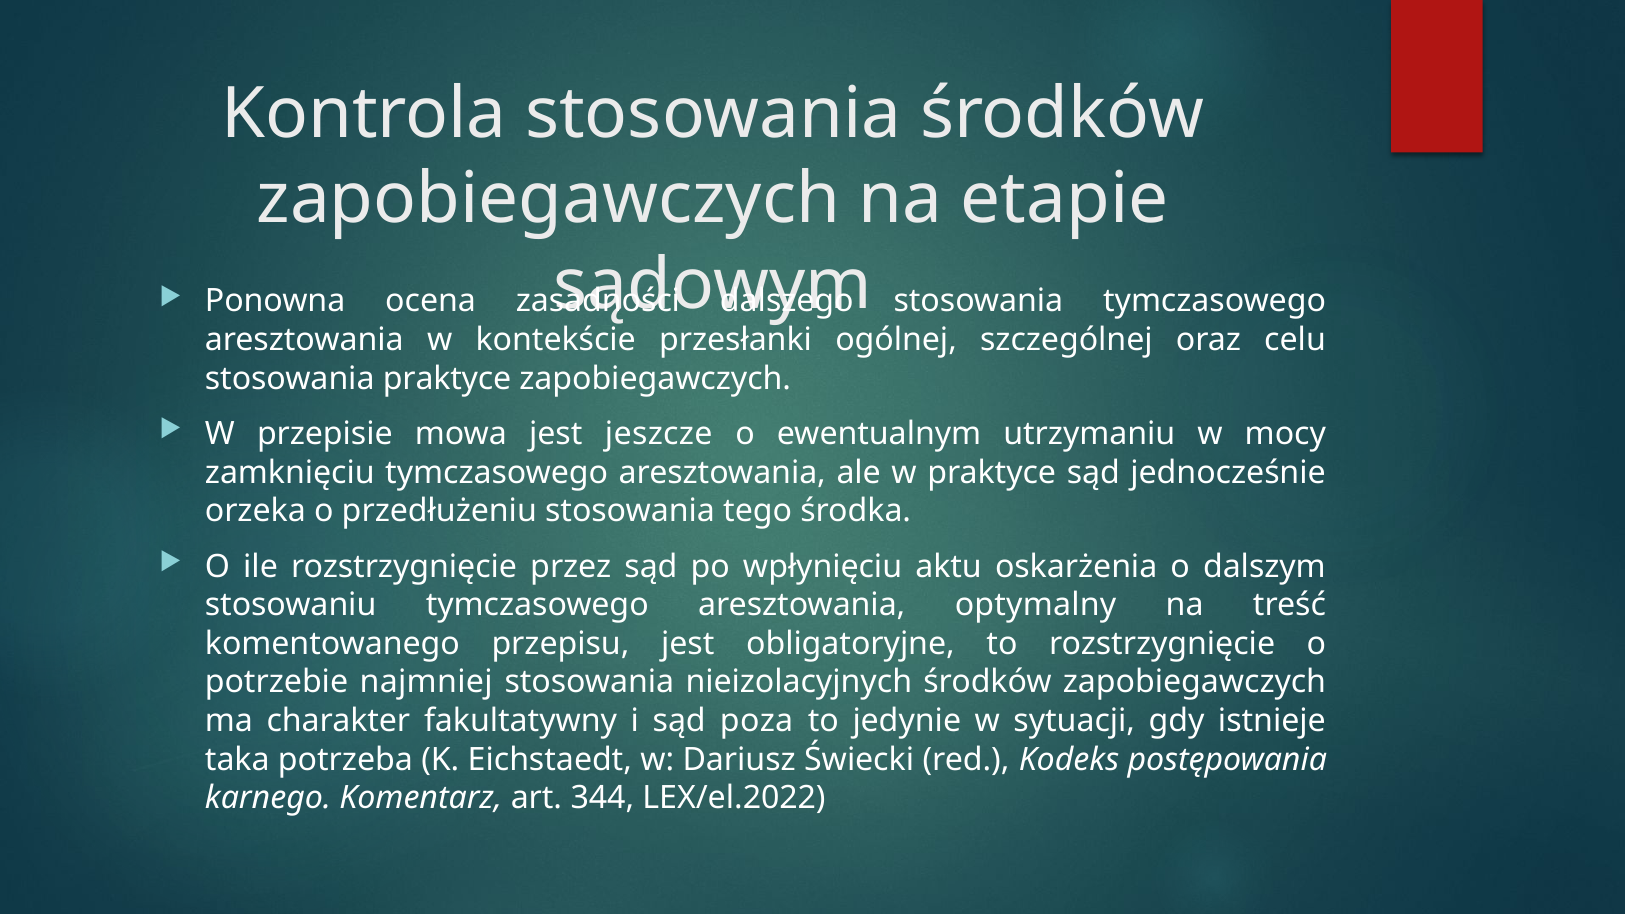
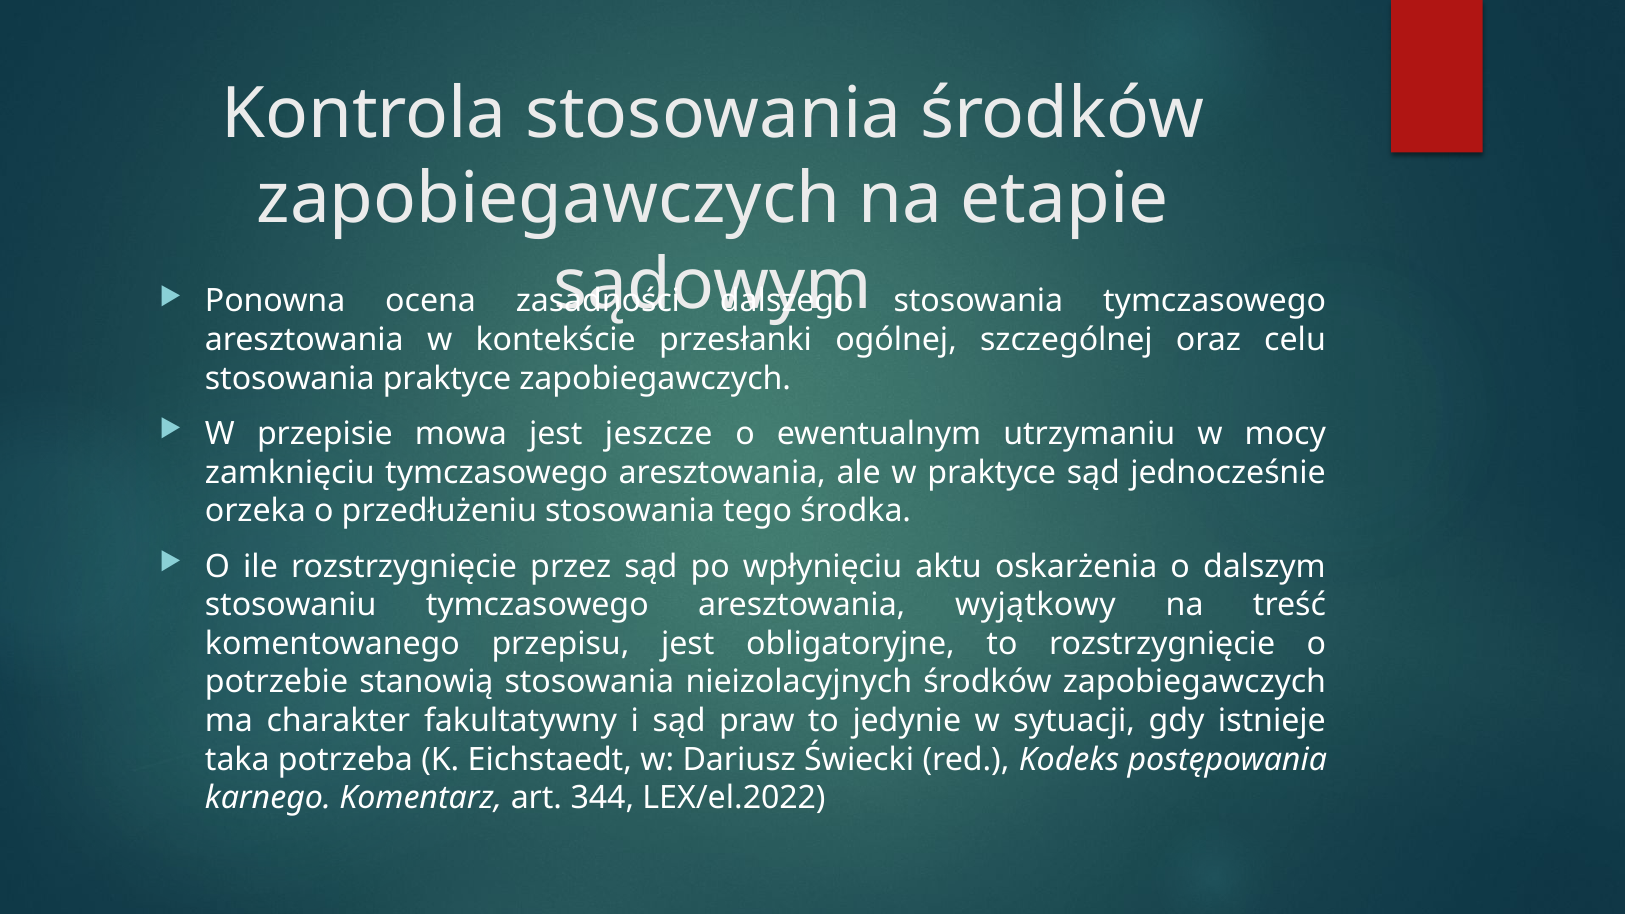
optymalny: optymalny -> wyjątkowy
najmniej: najmniej -> stanowią
poza: poza -> praw
